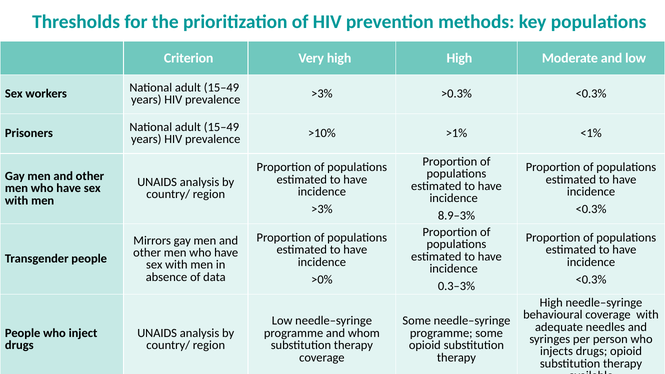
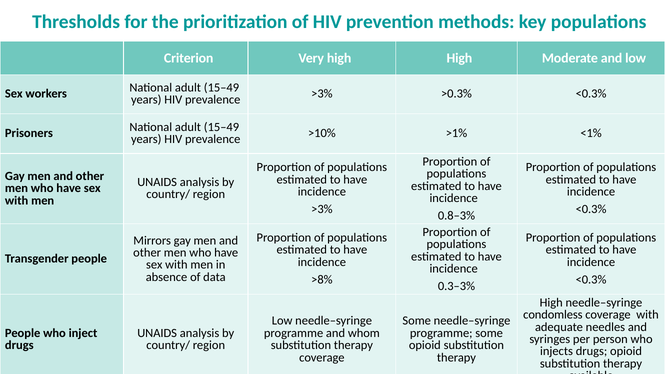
8.9–3%: 8.9–3% -> 0.8–3%
>0%: >0% -> >8%
behavioural: behavioural -> condomless
